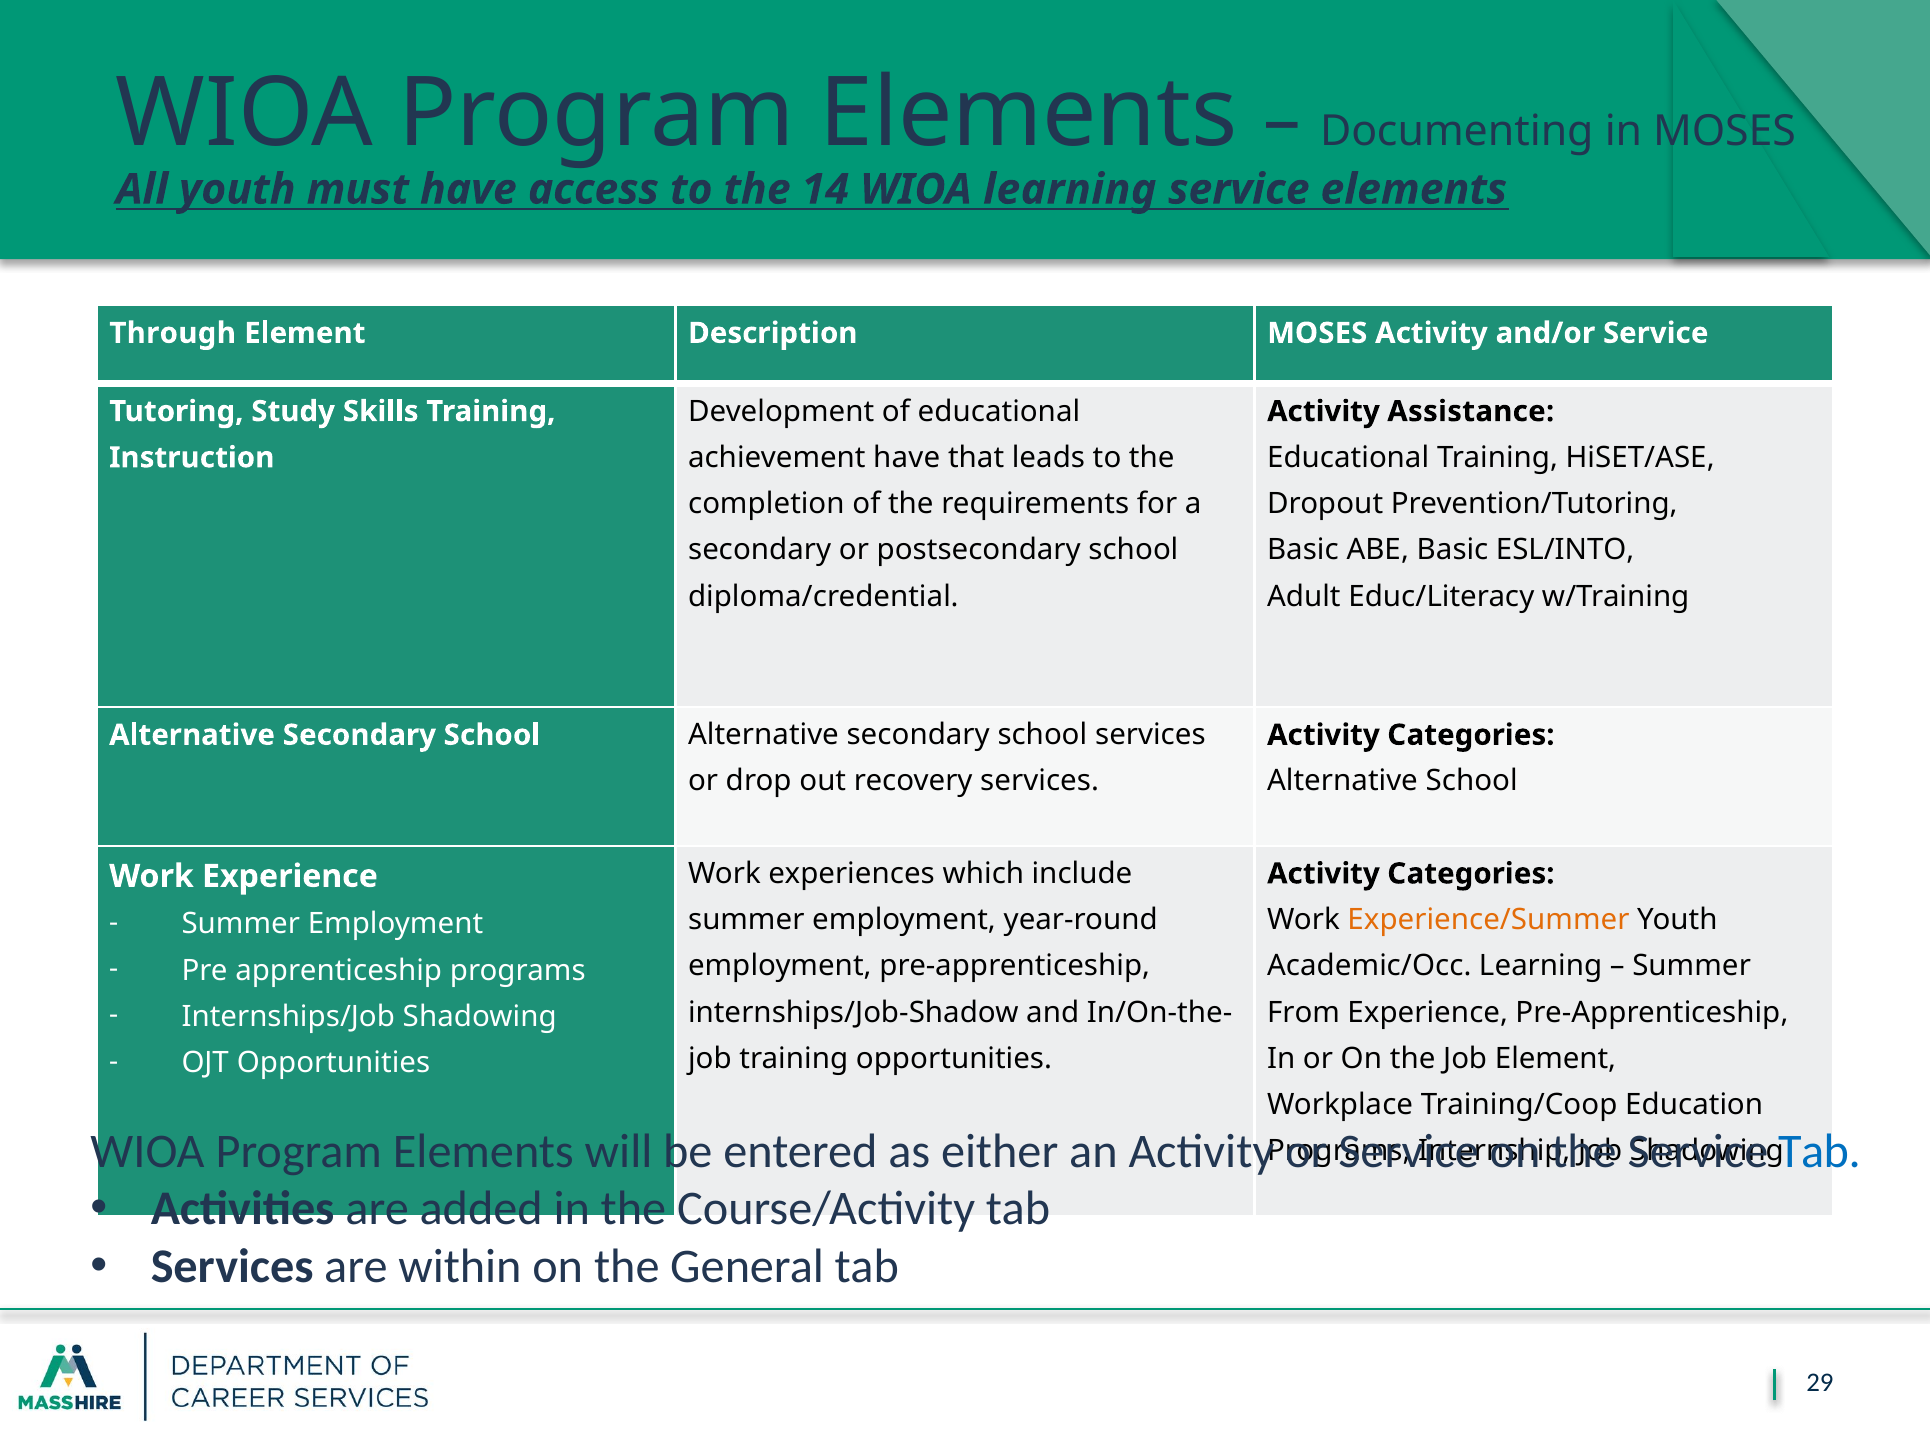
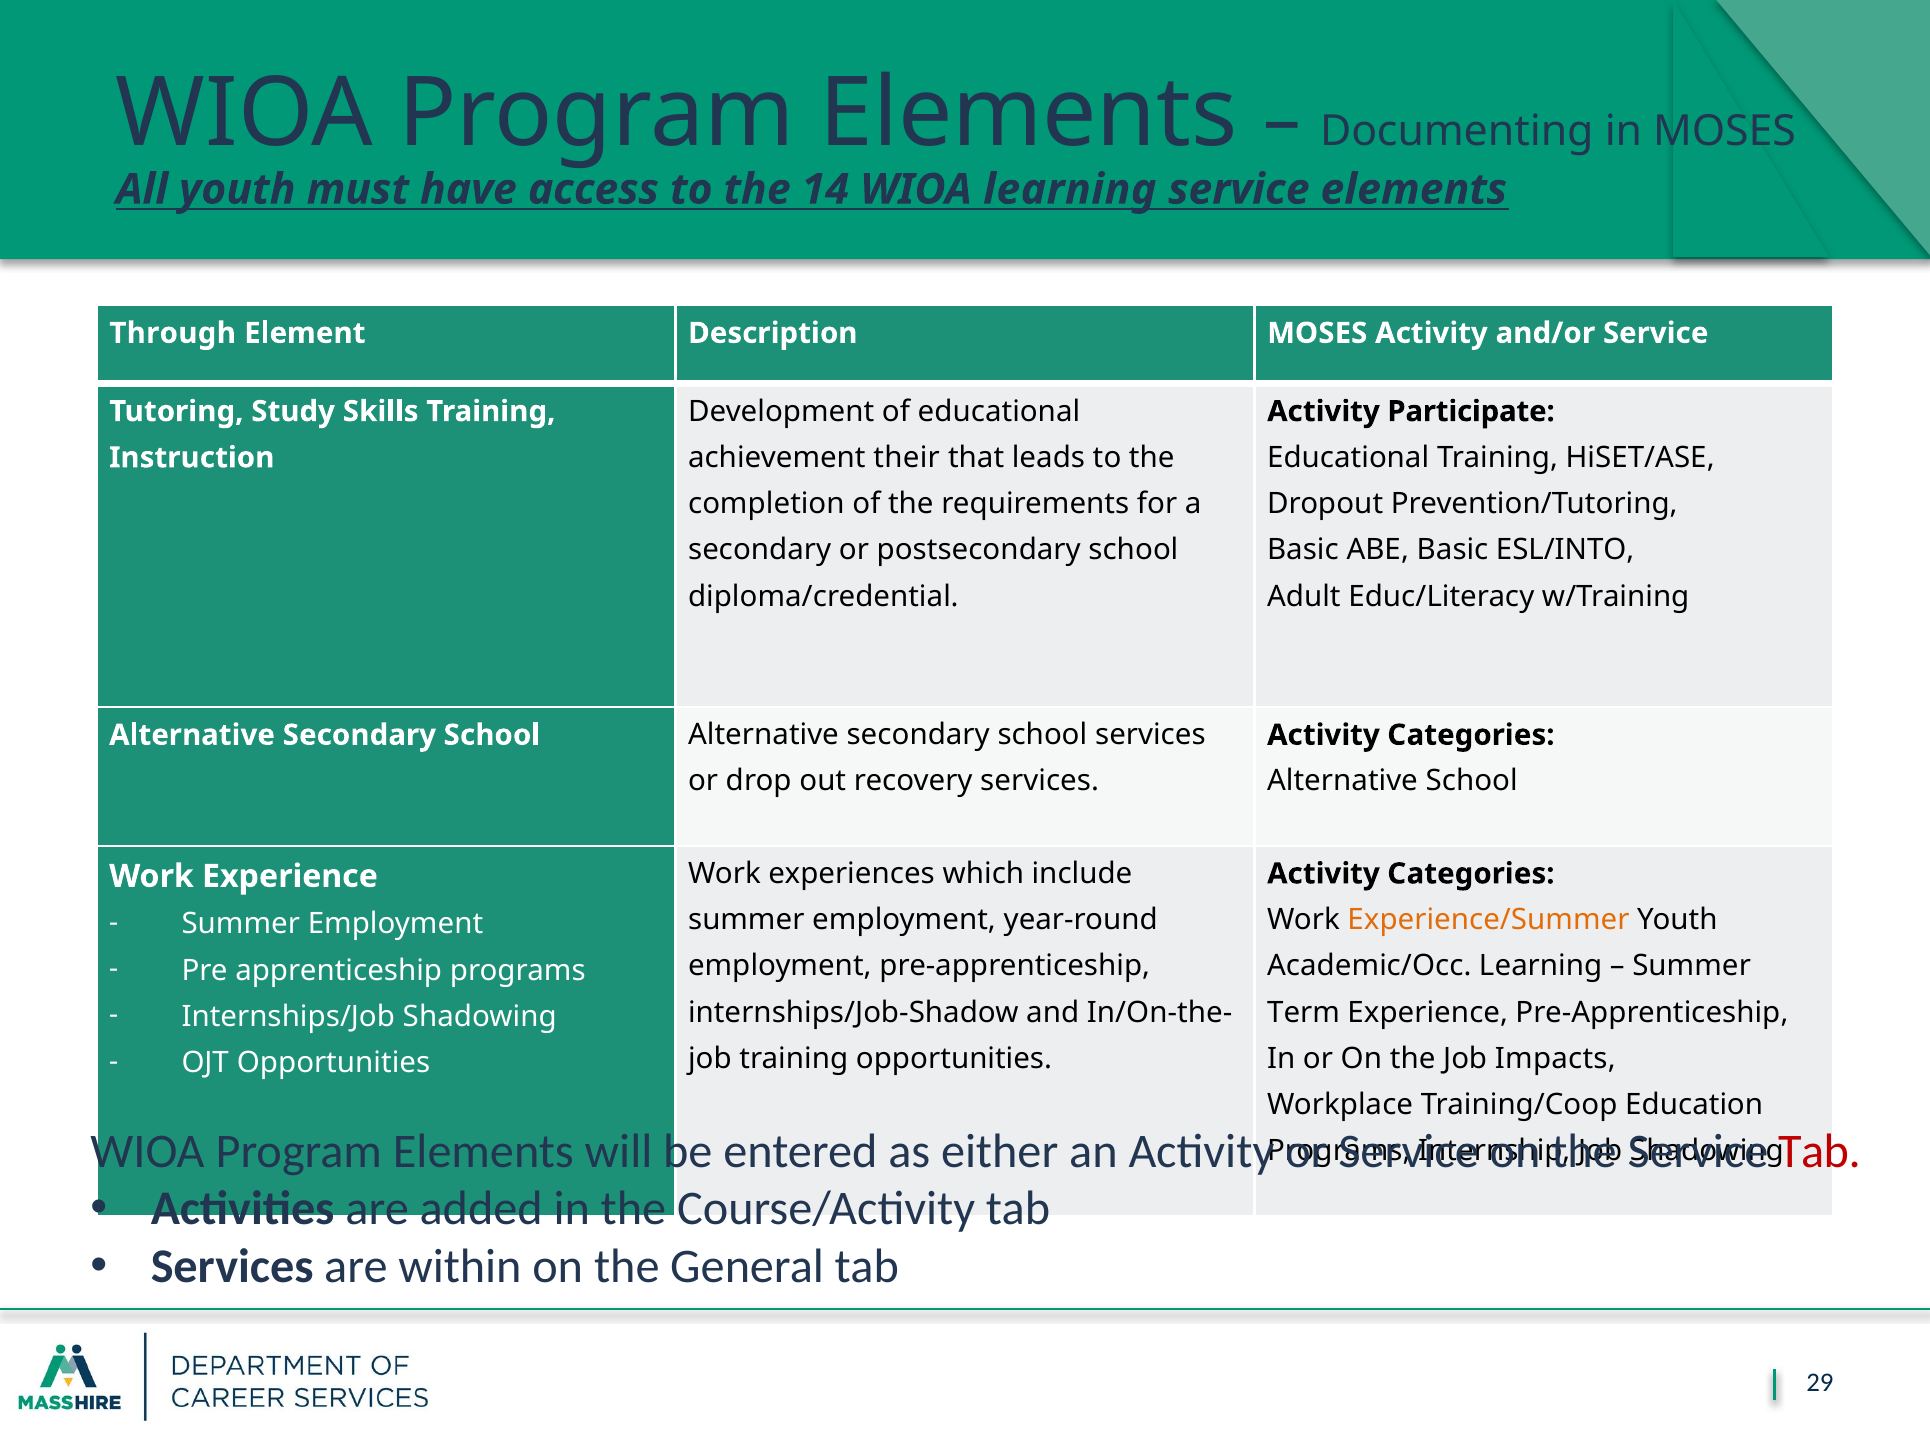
Assistance: Assistance -> Participate
achievement have: have -> their
From: From -> Term
Job Element: Element -> Impacts
Tab at (1819, 1151) colour: blue -> red
